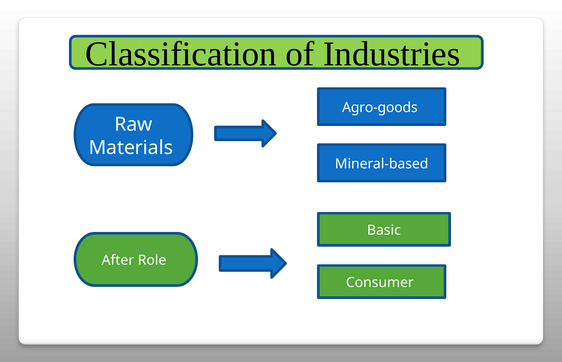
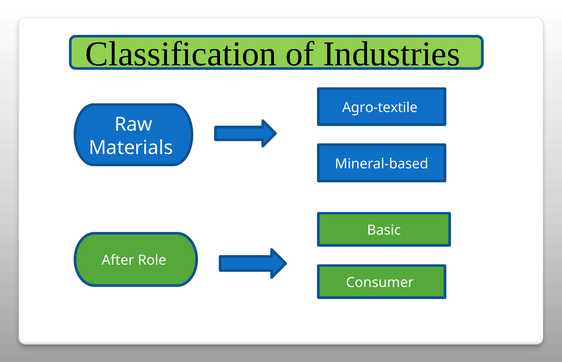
Agro-goods: Agro-goods -> Agro-textile
